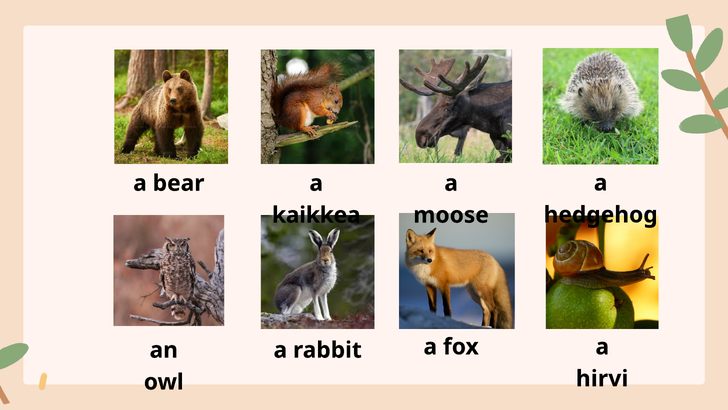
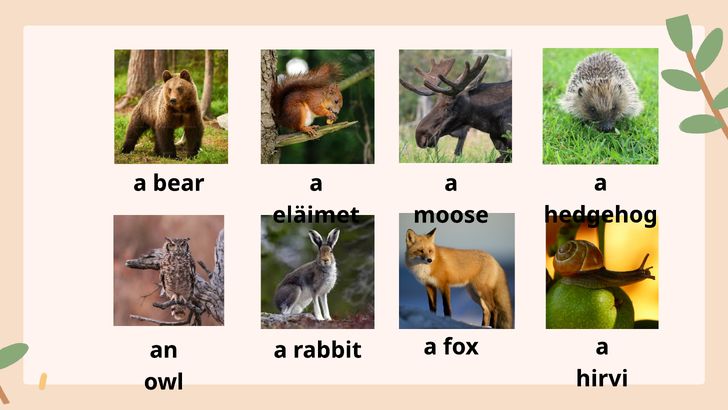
kaikkea: kaikkea -> eläimet
